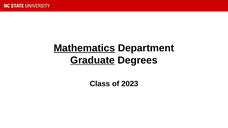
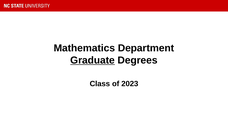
Mathematics underline: present -> none
